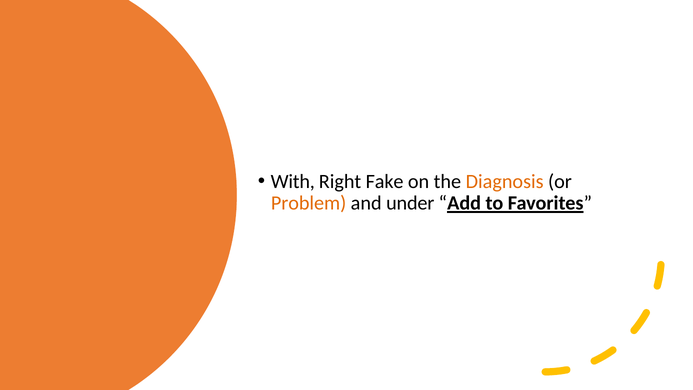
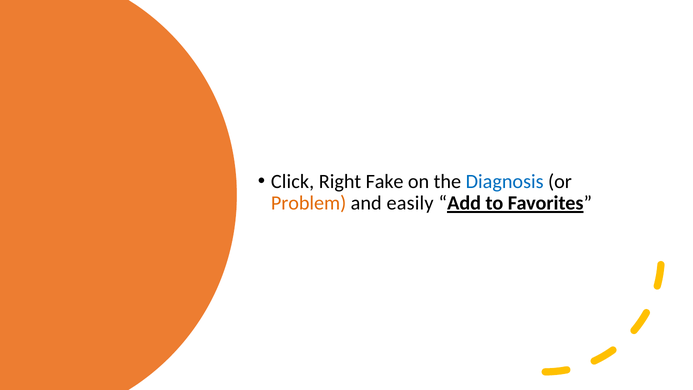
With: With -> Click
Diagnosis colour: orange -> blue
under: under -> easily
